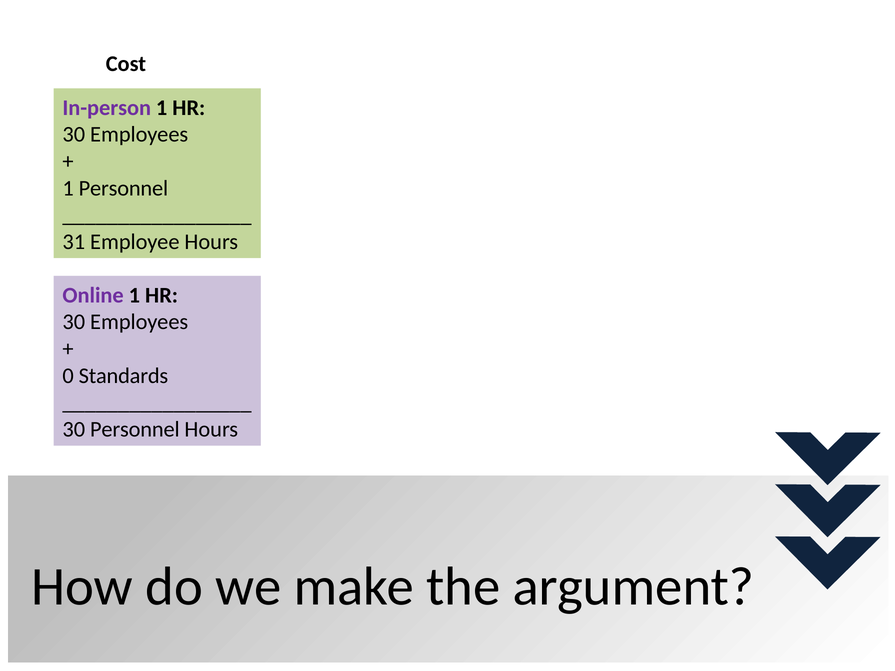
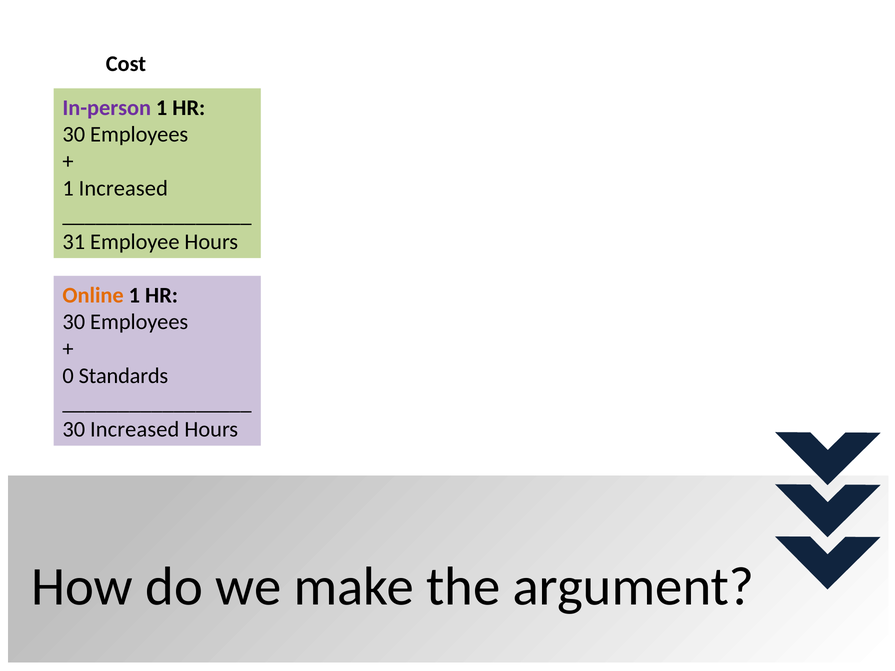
1 Personnel: Personnel -> Increased
Online colour: purple -> orange
30 Personnel: Personnel -> Increased
